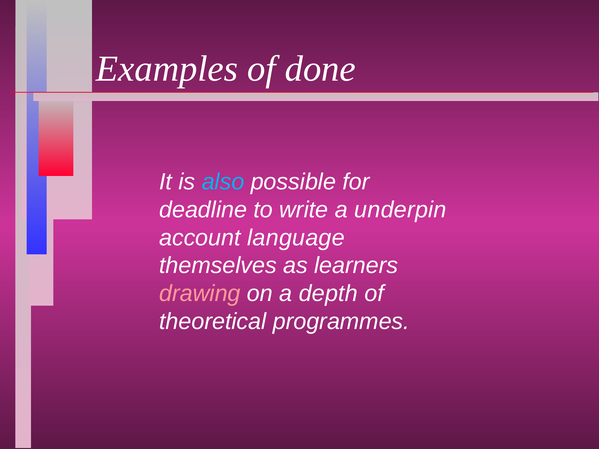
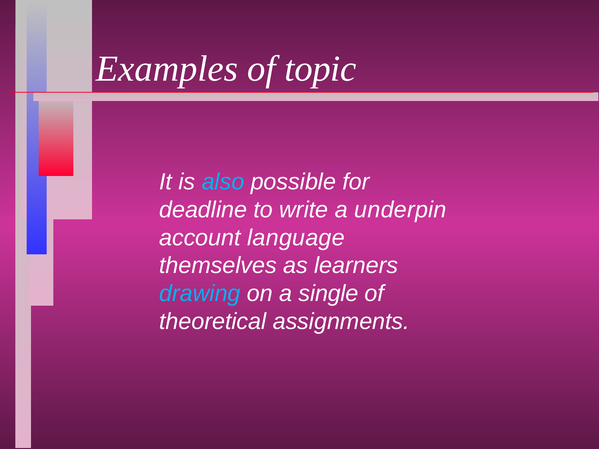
done: done -> topic
drawing colour: pink -> light blue
depth: depth -> single
programmes: programmes -> assignments
